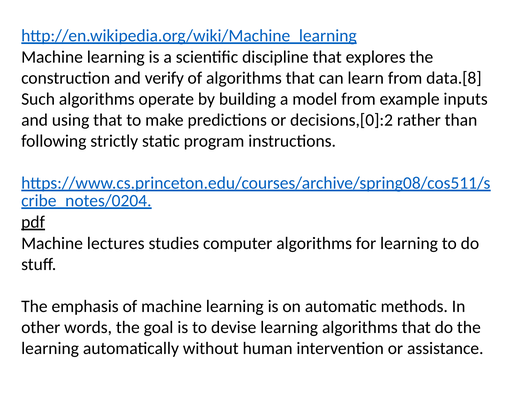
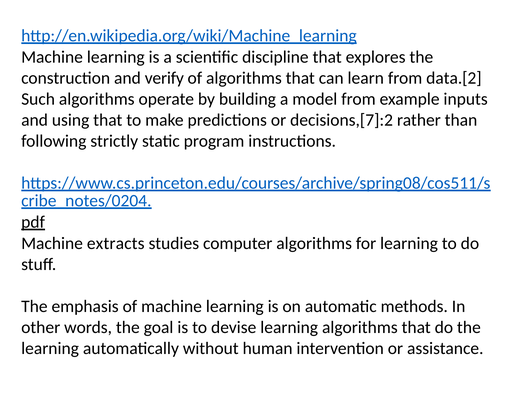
data.[8: data.[8 -> data.[2
decisions,[0]:2: decisions,[0]:2 -> decisions,[7]:2
lectures: lectures -> extracts
